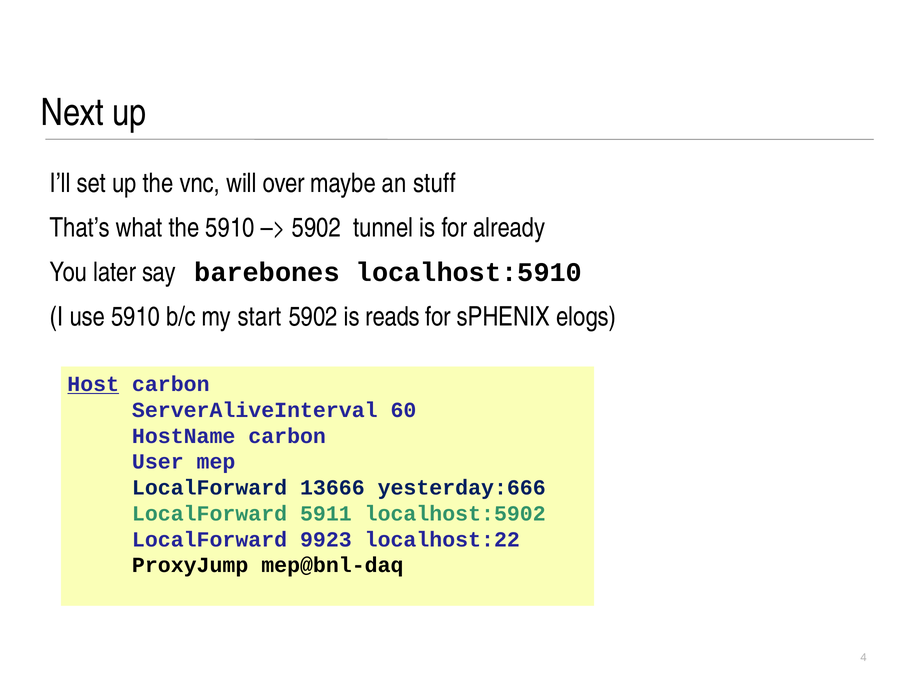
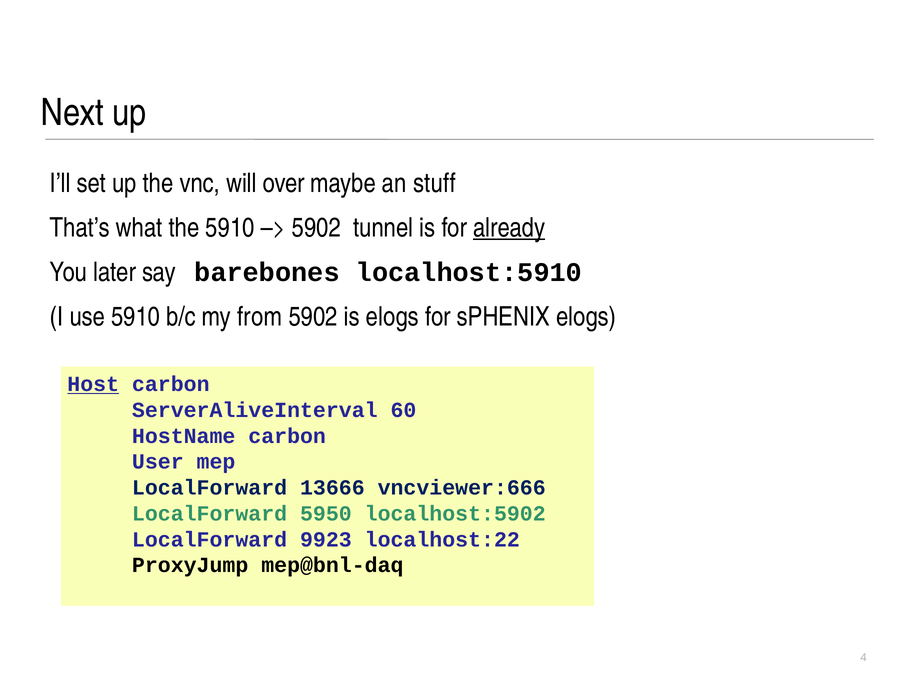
already underline: none -> present
start: start -> from
is reads: reads -> elogs
yesterday:666: yesterday:666 -> vncviewer:666
5911: 5911 -> 5950
